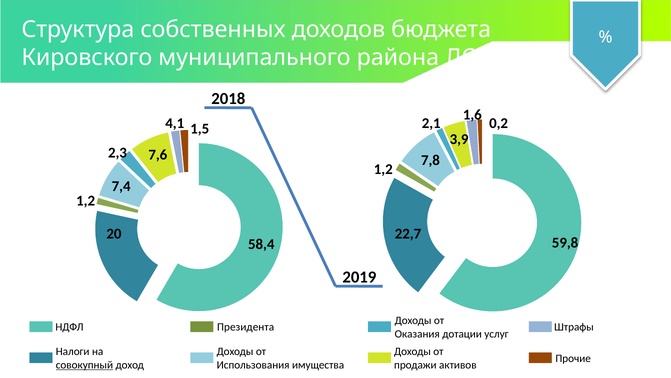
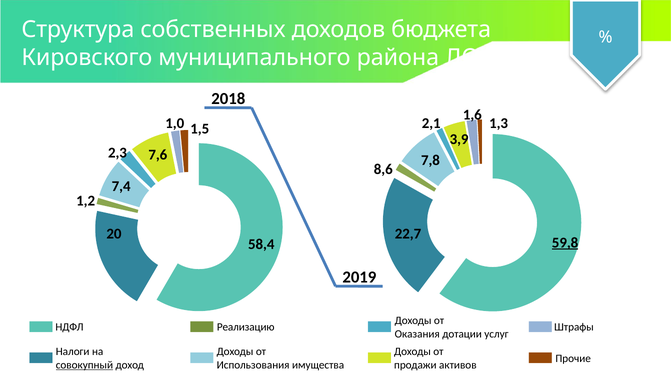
4,1: 4,1 -> 1,0
0,2: 0,2 -> 1,3
1,2 at (383, 169): 1,2 -> 8,6
59,8 underline: none -> present
Президента: Президента -> Реализацию
